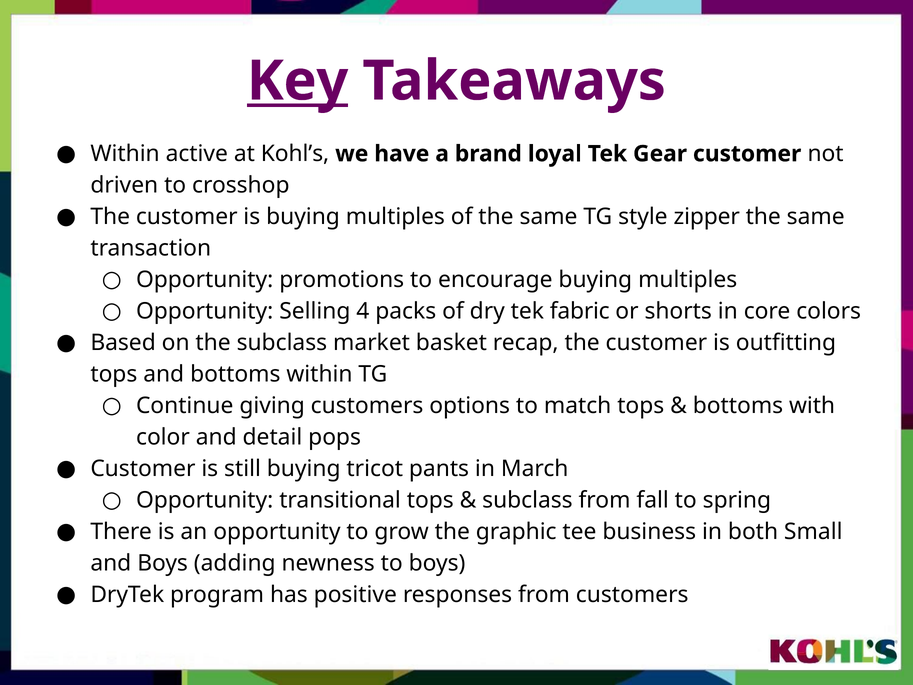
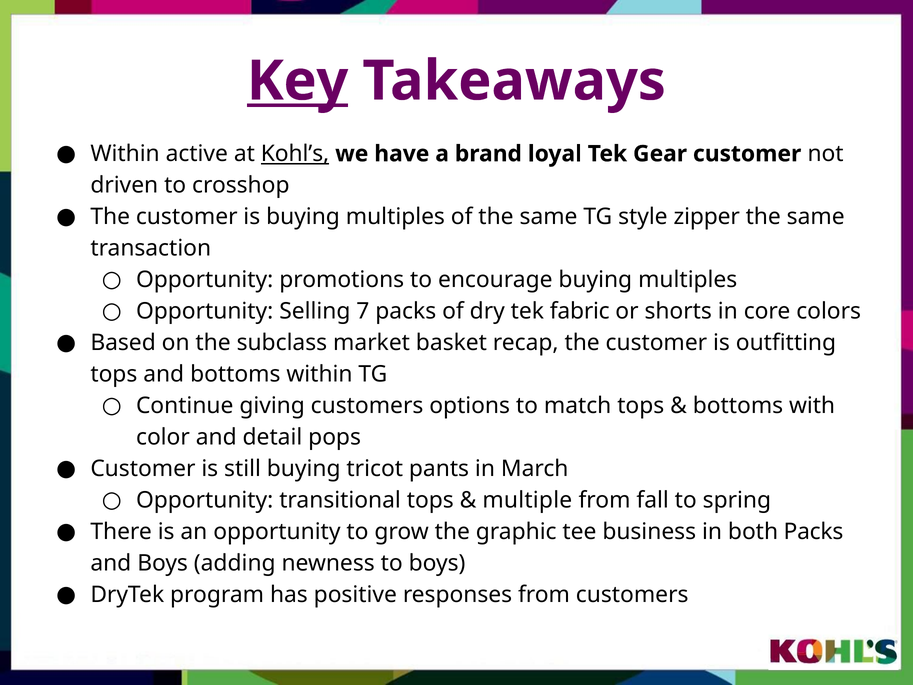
Kohl’s underline: none -> present
4: 4 -> 7
subclass at (527, 500): subclass -> multiple
both Small: Small -> Packs
